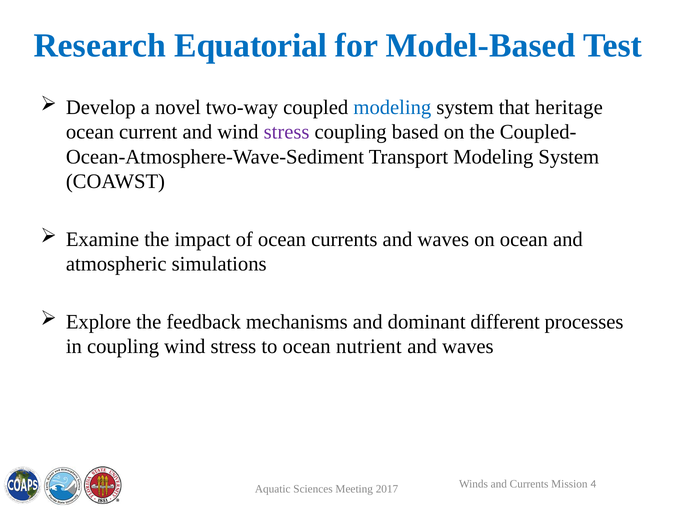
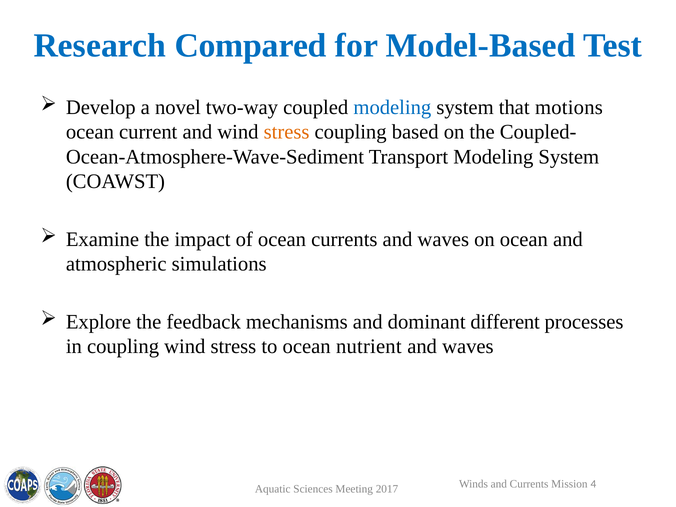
Equatorial: Equatorial -> Compared
heritage: heritage -> motions
stress at (287, 132) colour: purple -> orange
